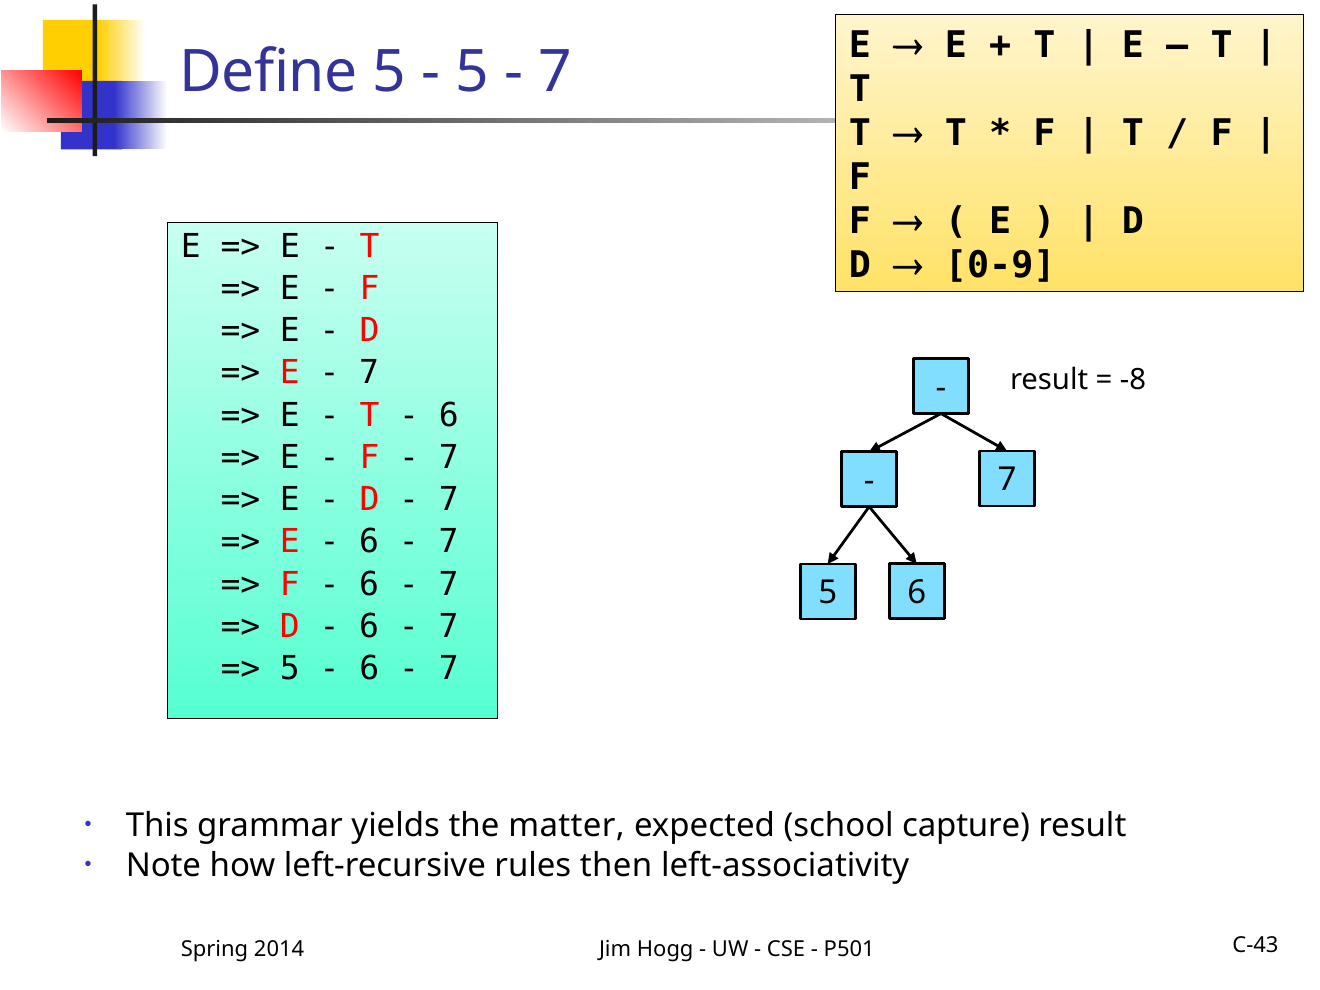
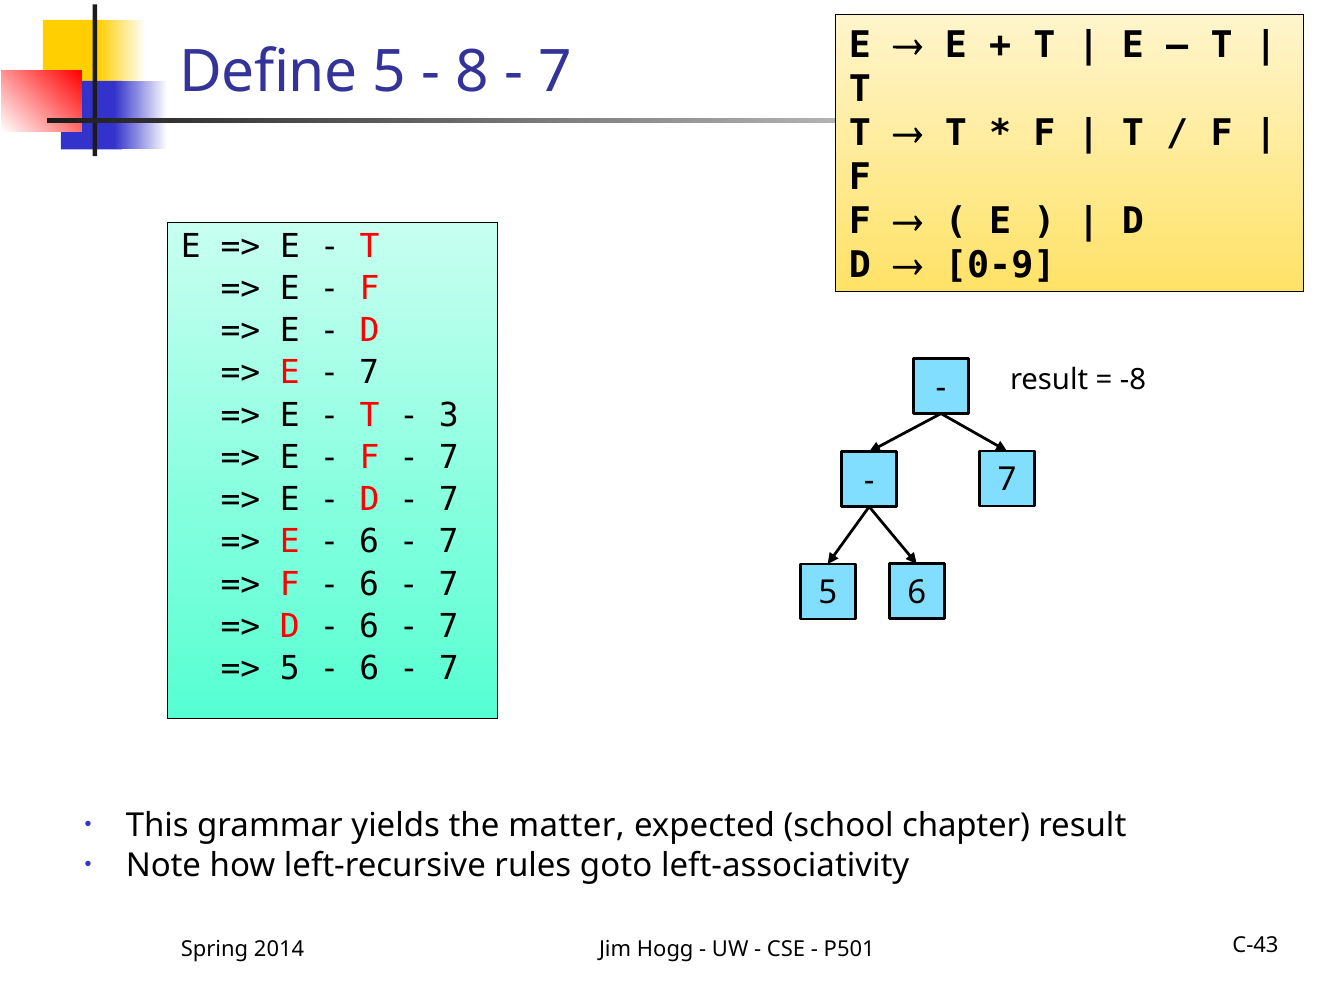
5 at (472, 72): 5 -> 8
6 at (449, 415): 6 -> 3
capture: capture -> chapter
then: then -> goto
